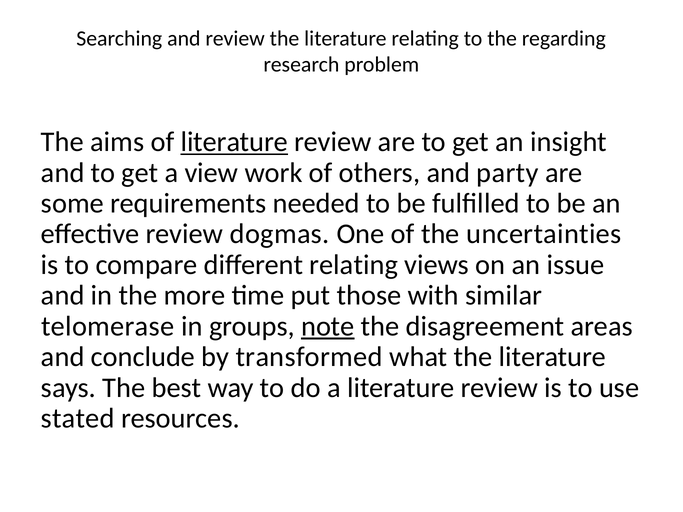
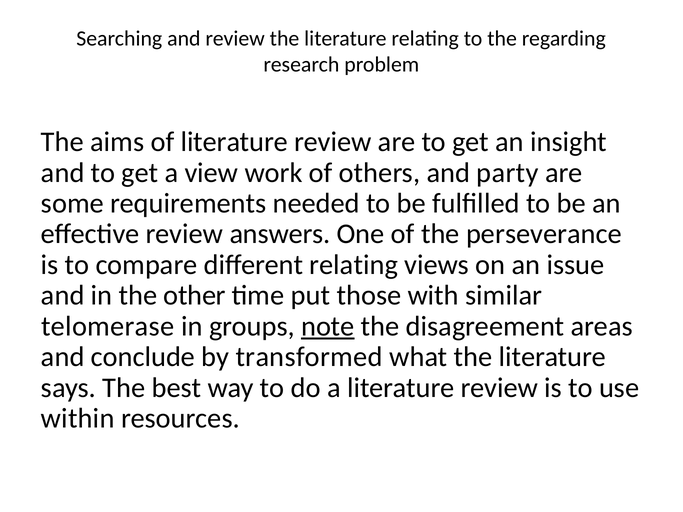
literature at (234, 142) underline: present -> none
dogmas: dogmas -> answers
uncertainties: uncertainties -> perseverance
more: more -> other
stated: stated -> within
